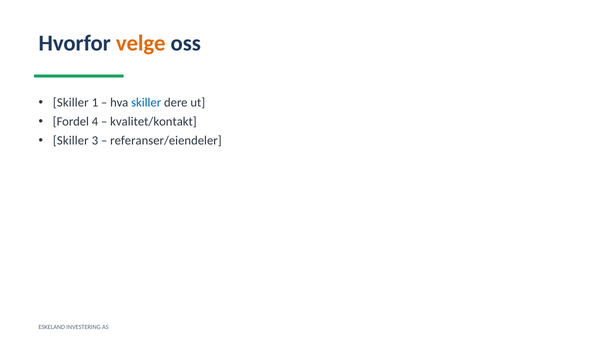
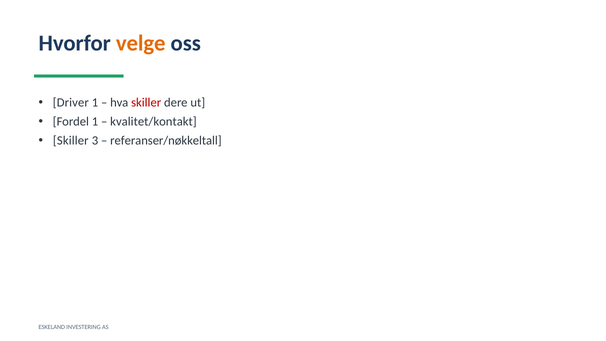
Skiller at (71, 103): Skiller -> Driver
skiller at (146, 103) colour: blue -> red
Fordel 4: 4 -> 1
referanser/eiendeler: referanser/eiendeler -> referanser/nøkkeltall
